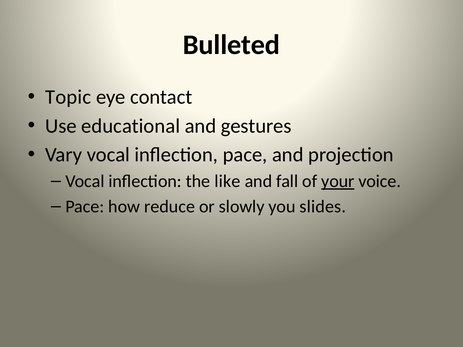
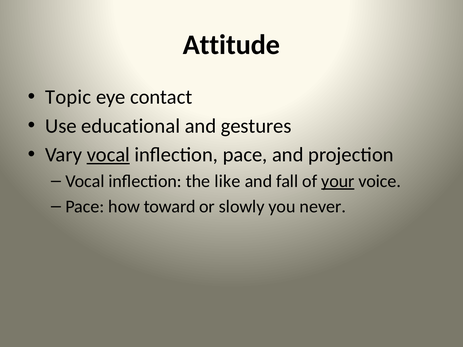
Bulleted: Bulleted -> Attitude
vocal at (108, 155) underline: none -> present
reduce: reduce -> toward
slides: slides -> never
